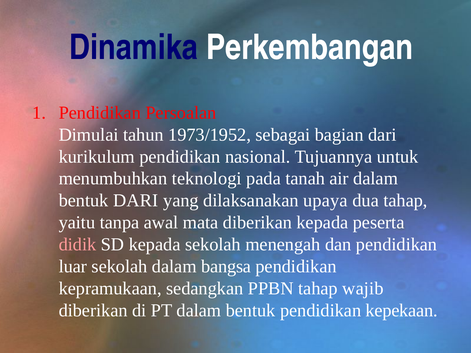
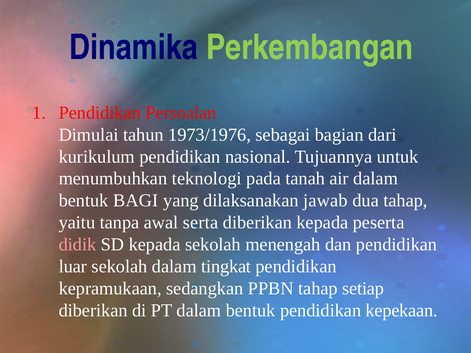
Perkembangan colour: white -> light green
1973/1952: 1973/1952 -> 1973/1976
bentuk DARI: DARI -> BAGI
upaya: upaya -> jawab
mata: mata -> serta
bangsa: bangsa -> tingkat
wajib: wajib -> setiap
